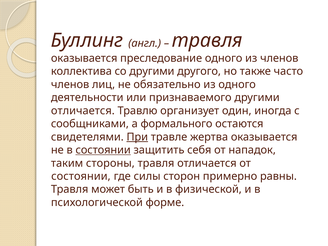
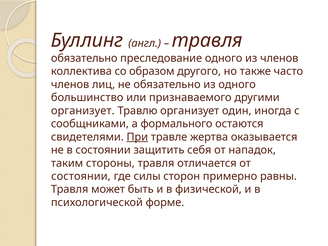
оказывается at (84, 58): оказывается -> обязательно
со другими: другими -> образом
деятельности: деятельности -> большинство
отличается at (83, 111): отличается -> организует
состоянии at (103, 150) underline: present -> none
